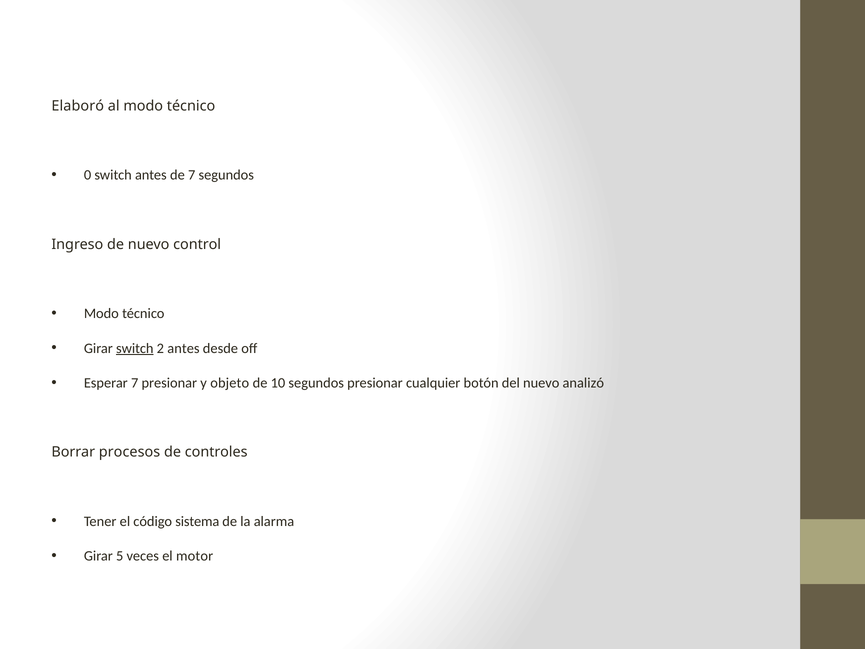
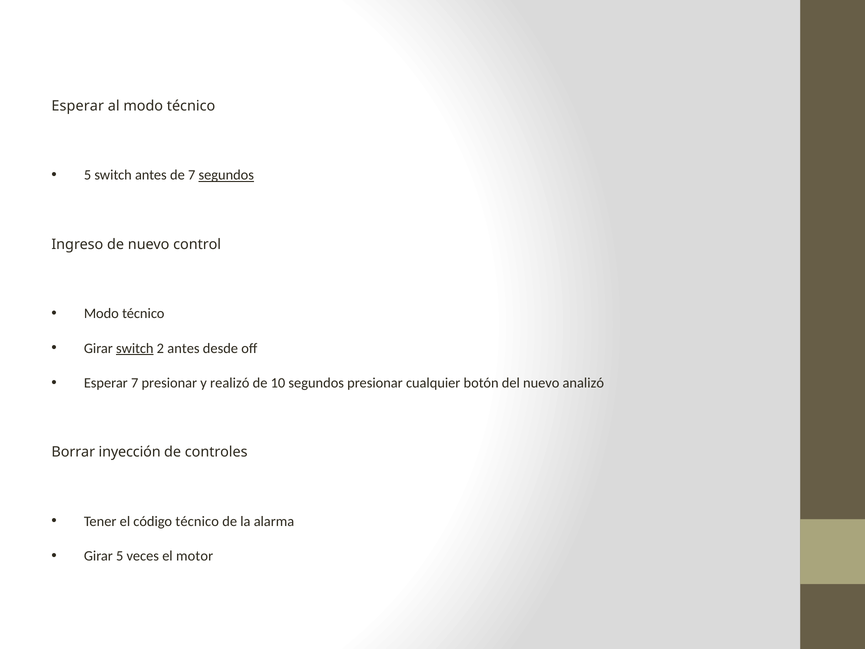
Elaboró at (78, 106): Elaboró -> Esperar
0 at (88, 175): 0 -> 5
segundos at (226, 175) underline: none -> present
objeto: objeto -> realizó
procesos: procesos -> inyección
código sistema: sistema -> técnico
